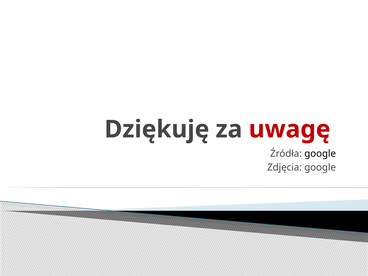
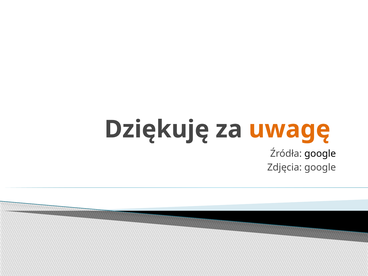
uwagę colour: red -> orange
